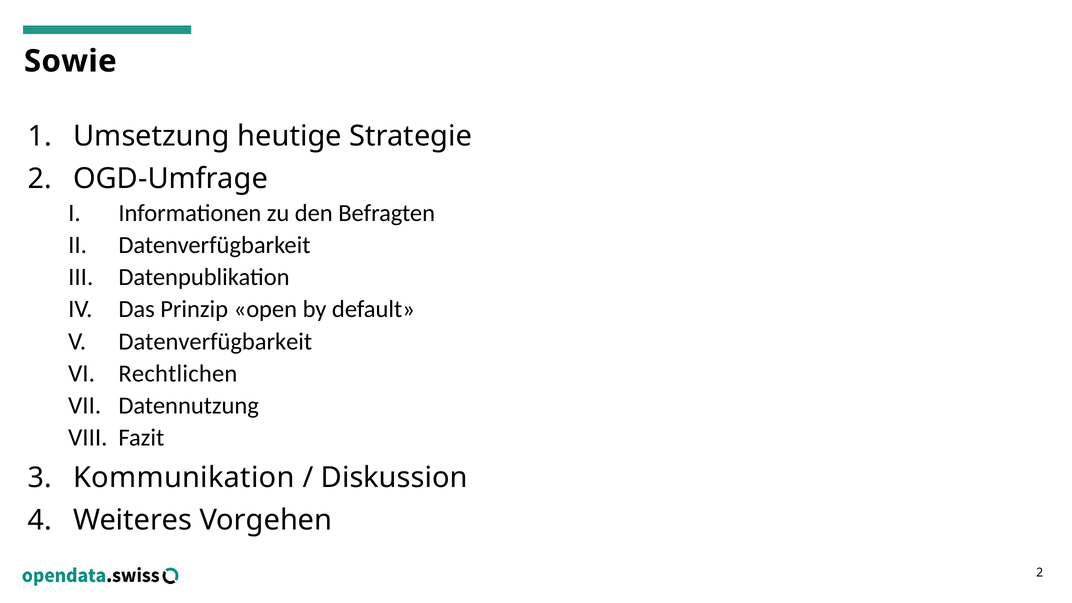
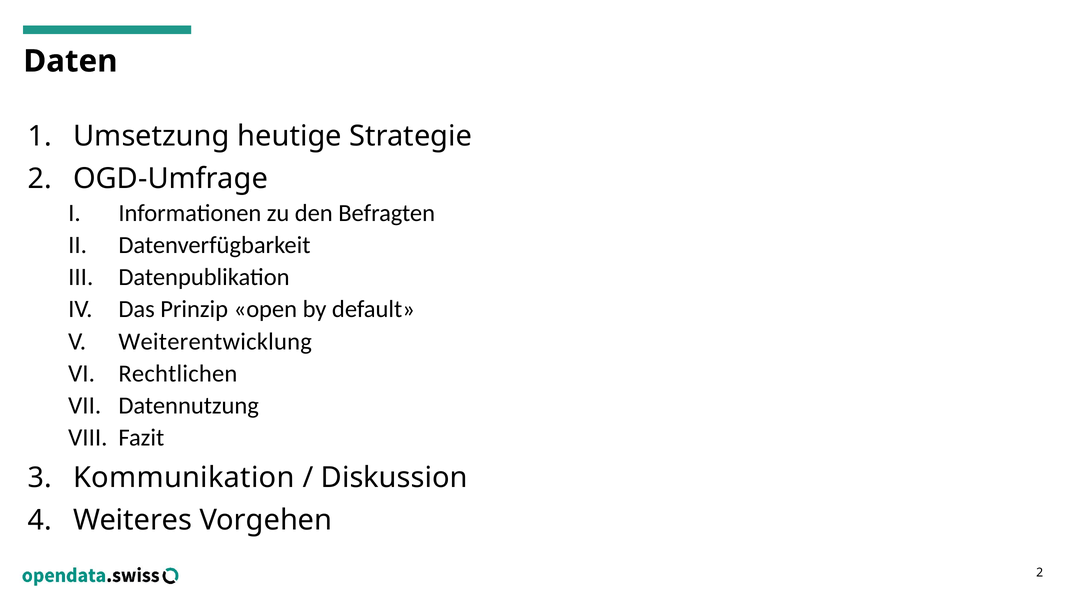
Sowie: Sowie -> Daten
Datenverfügbarkeit at (215, 341): Datenverfügbarkeit -> Weiterentwicklung
